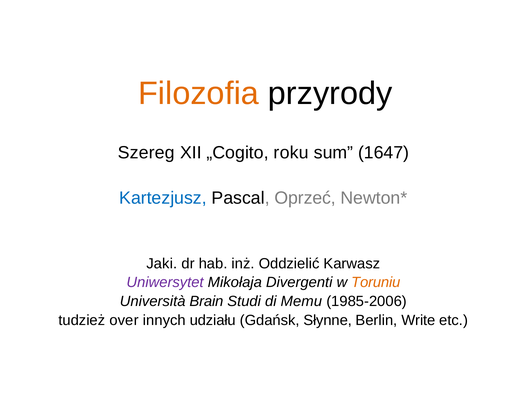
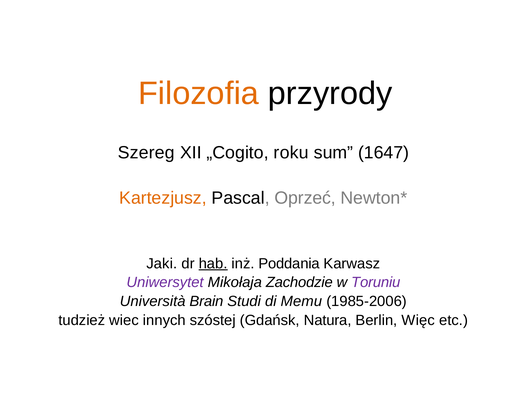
Kartezjusz colour: blue -> orange
hab underline: none -> present
Oddzielić: Oddzielić -> Poddania
Divergenti: Divergenti -> Zachodzie
Toruniu colour: orange -> purple
over: over -> wiec
udziału: udziału -> szóstej
Słynne: Słynne -> Natura
Write: Write -> Więc
